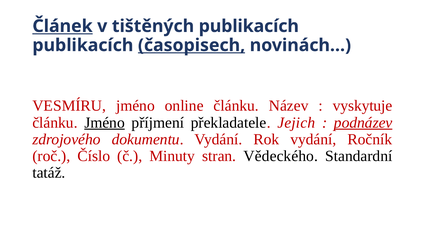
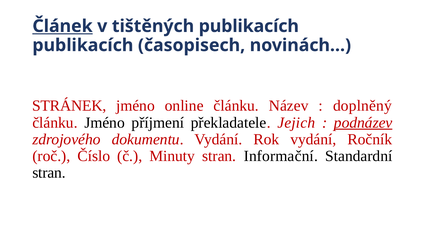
časopisech underline: present -> none
VESMÍRU: VESMÍRU -> STRÁNEK
vyskytuje: vyskytuje -> doplněný
Jméno at (105, 123) underline: present -> none
Vědeckého: Vědeckého -> Informační
tatáž at (49, 173): tatáž -> stran
